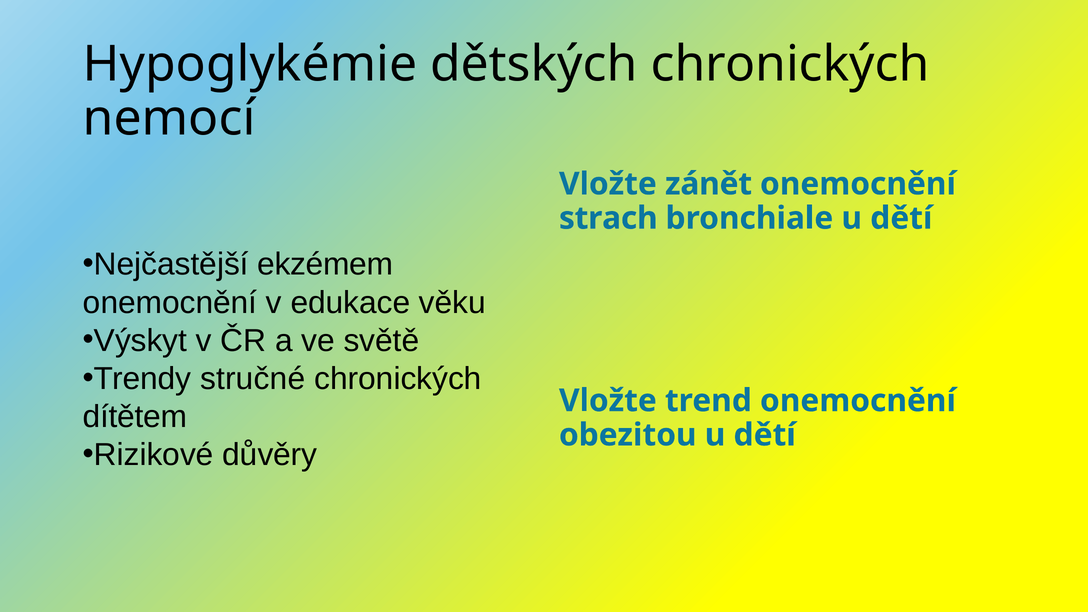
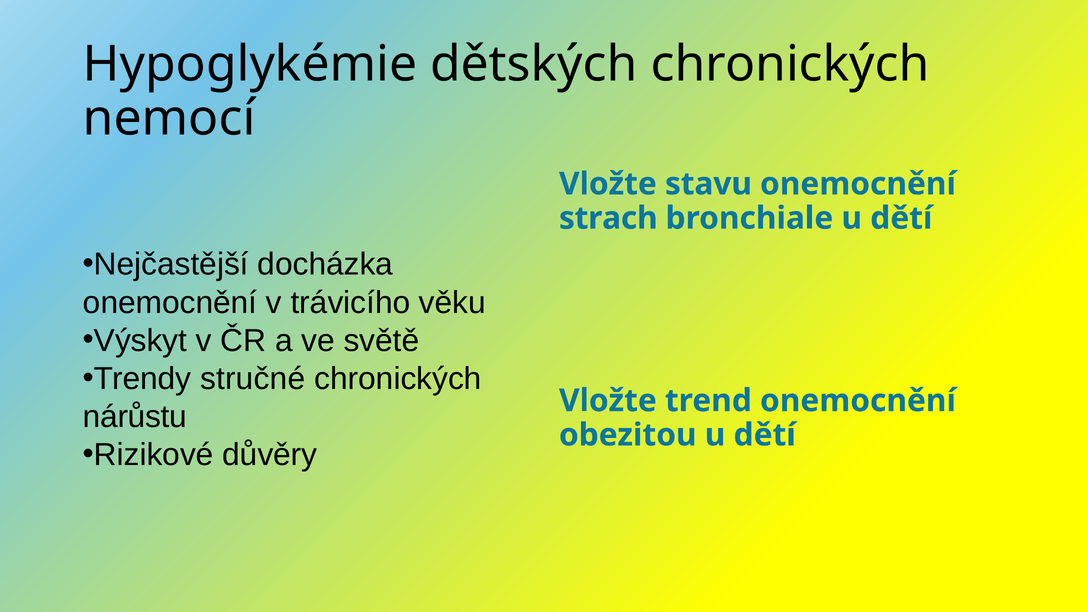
zánět: zánět -> stavu
ekzémem: ekzémem -> docházka
edukace: edukace -> trávicího
dítětem: dítětem -> nárůstu
